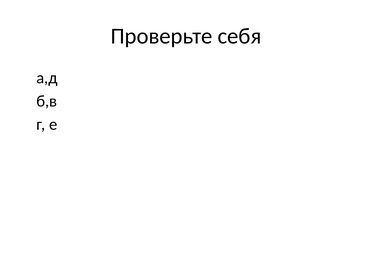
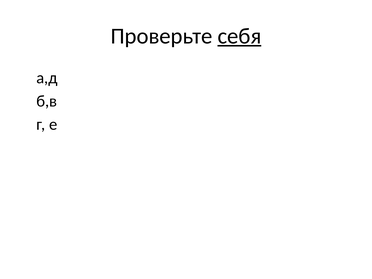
себя underline: none -> present
